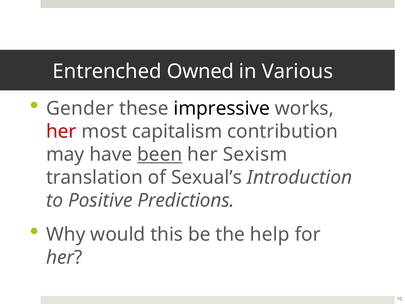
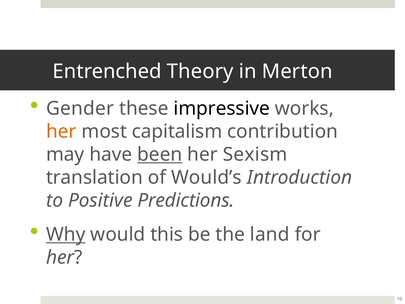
Owned: Owned -> Theory
Various: Various -> Merton
her at (61, 131) colour: red -> orange
Sexual’s: Sexual’s -> Would’s
Why underline: none -> present
help: help -> land
